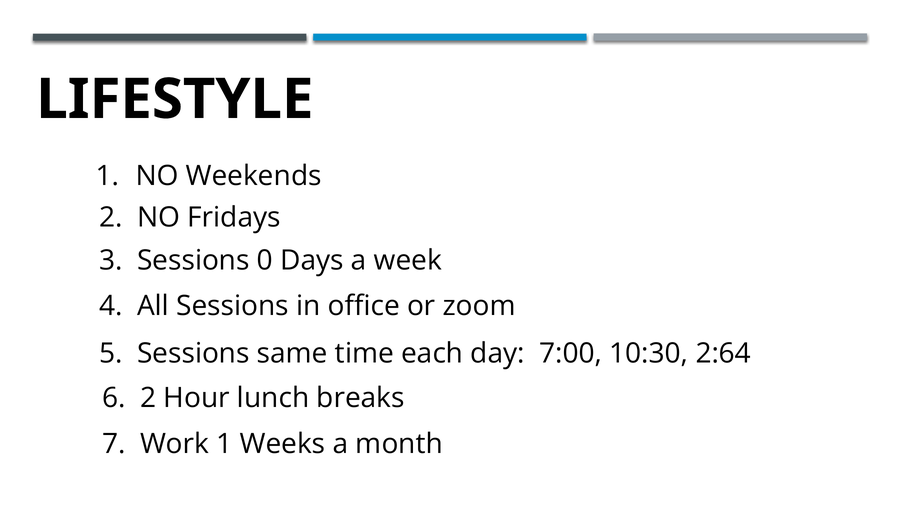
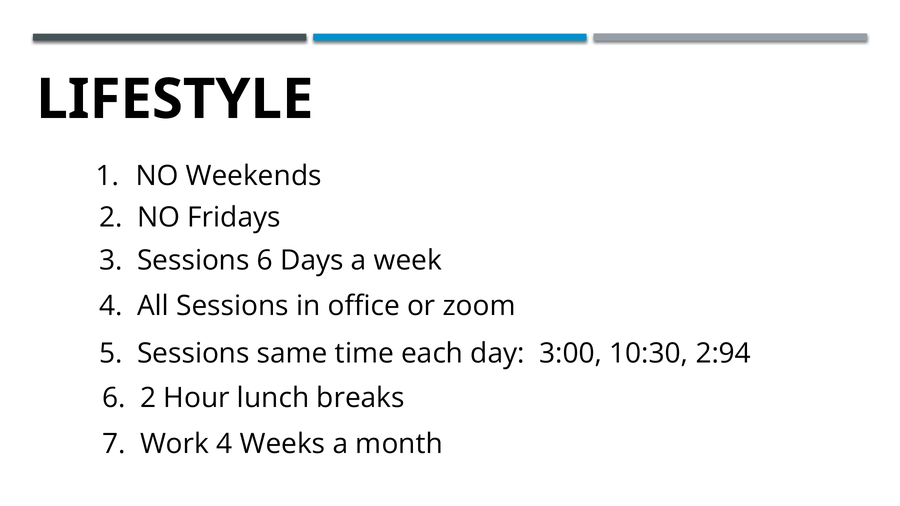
Sessions 0: 0 -> 6
7:00: 7:00 -> 3:00
2:64: 2:64 -> 2:94
Work 1: 1 -> 4
